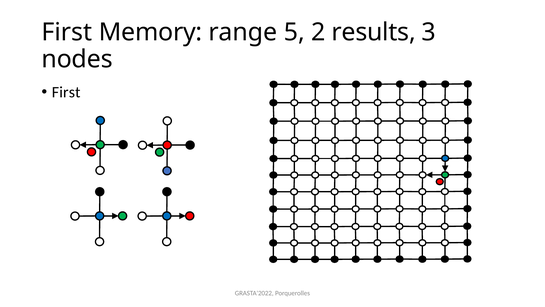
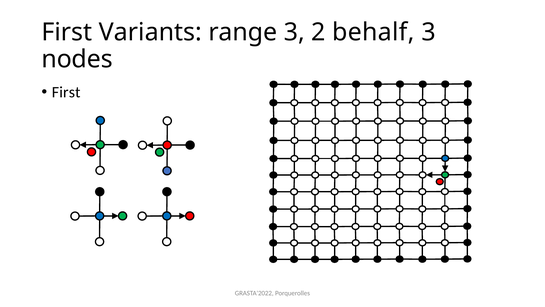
Memory: Memory -> Variants
range 5: 5 -> 3
results: results -> behalf
